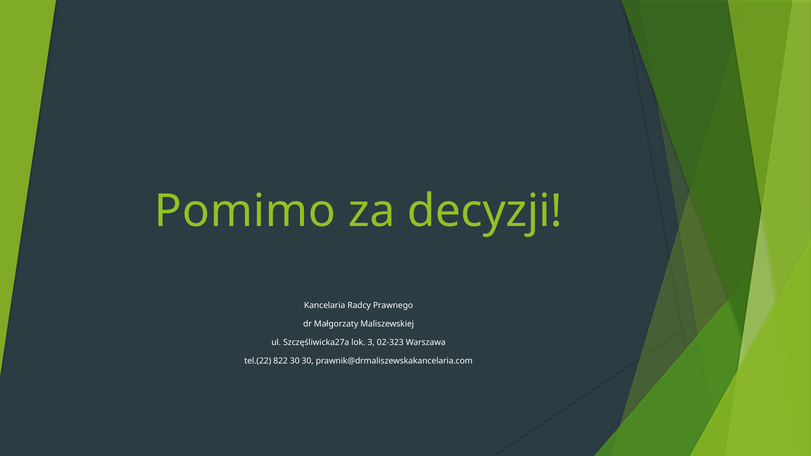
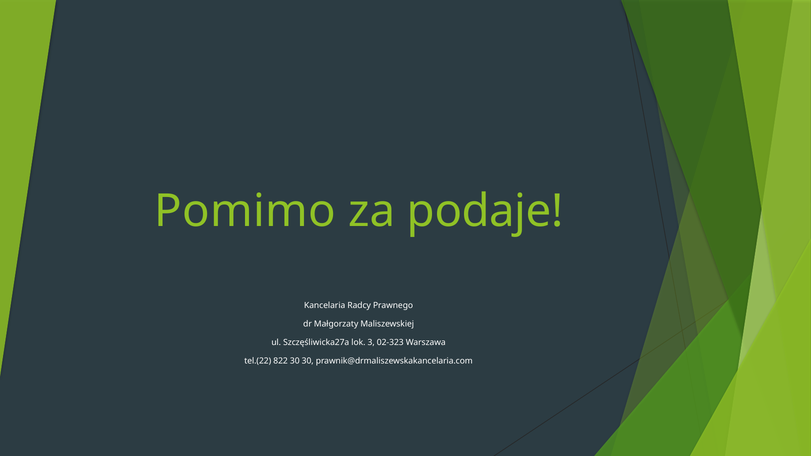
decyzji: decyzji -> podaje
